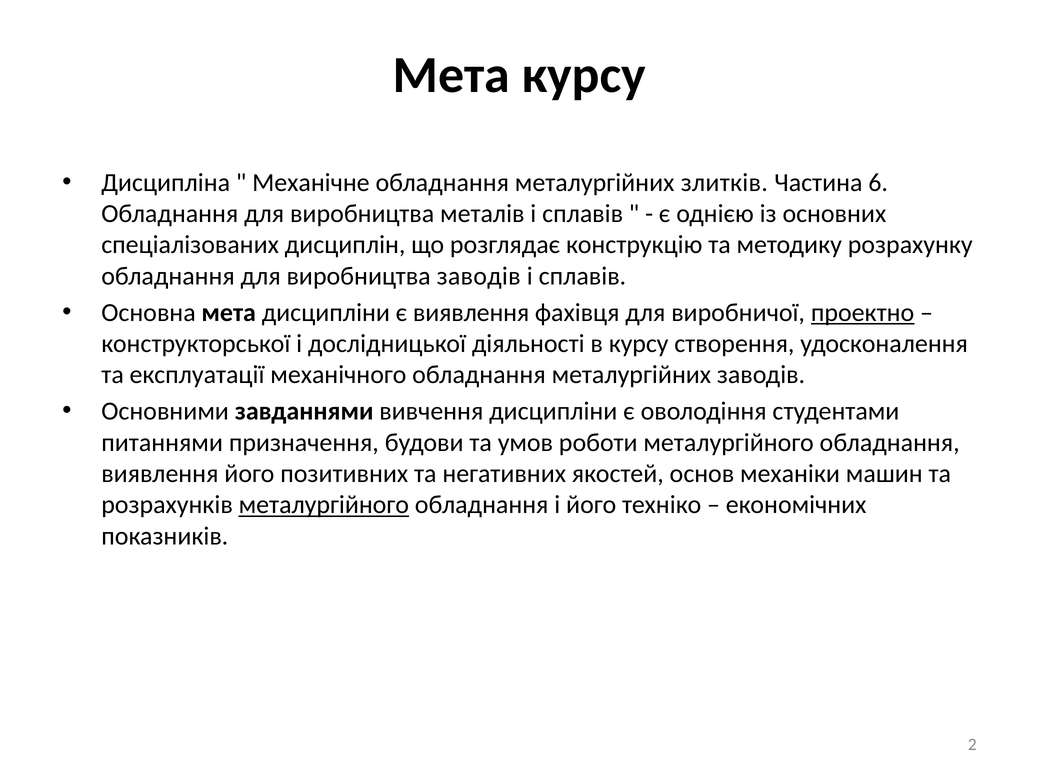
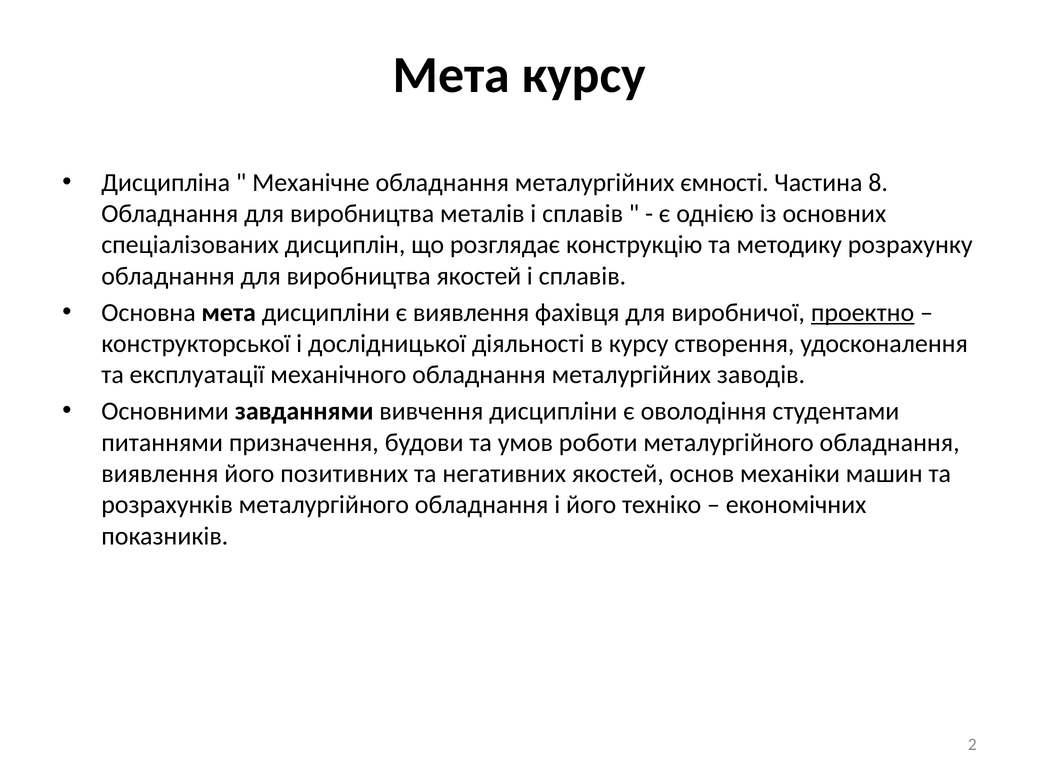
злитків: злитків -> ємності
6: 6 -> 8
виробництва заводів: заводів -> якостей
металургійного at (324, 504) underline: present -> none
